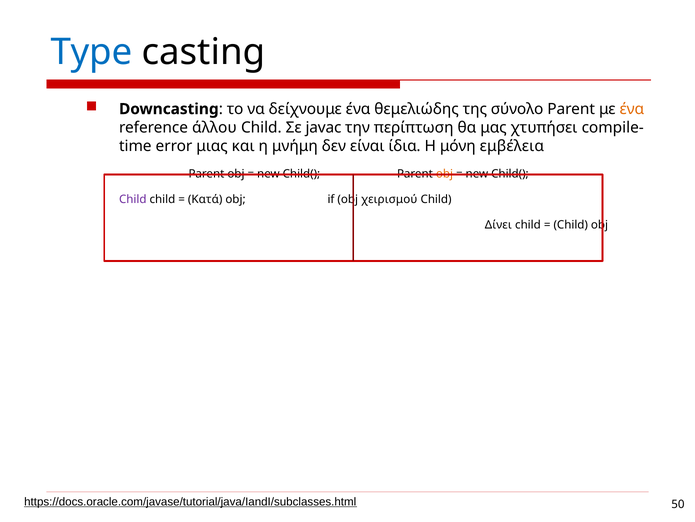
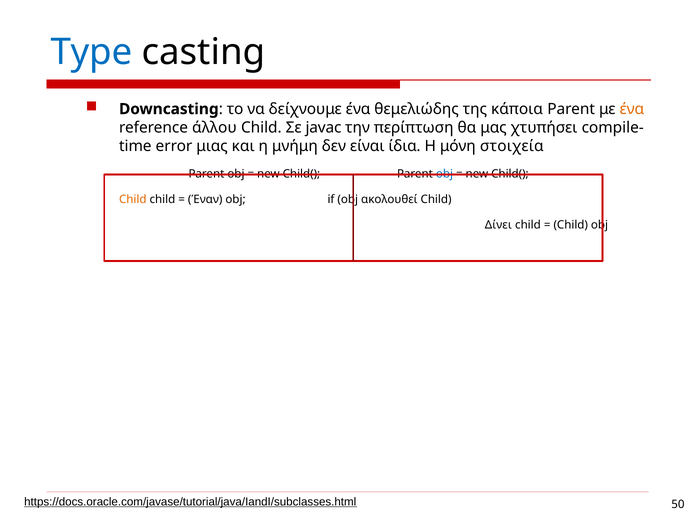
σύνολο: σύνολο -> κάποια
εμβέλεια: εμβέλεια -> στοιχεία
obj at (444, 173) colour: orange -> blue
Child at (133, 199) colour: purple -> orange
Κατά: Κατά -> Έναν
χειρισμού: χειρισμού -> ακολουθεί
